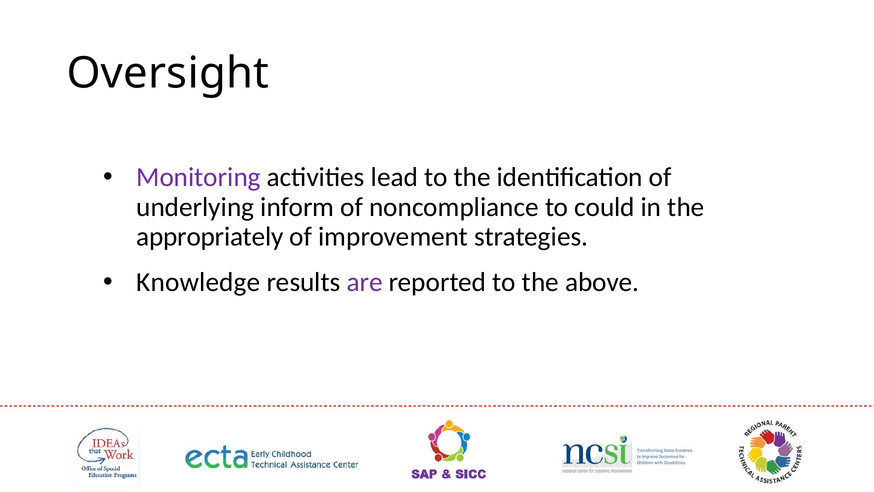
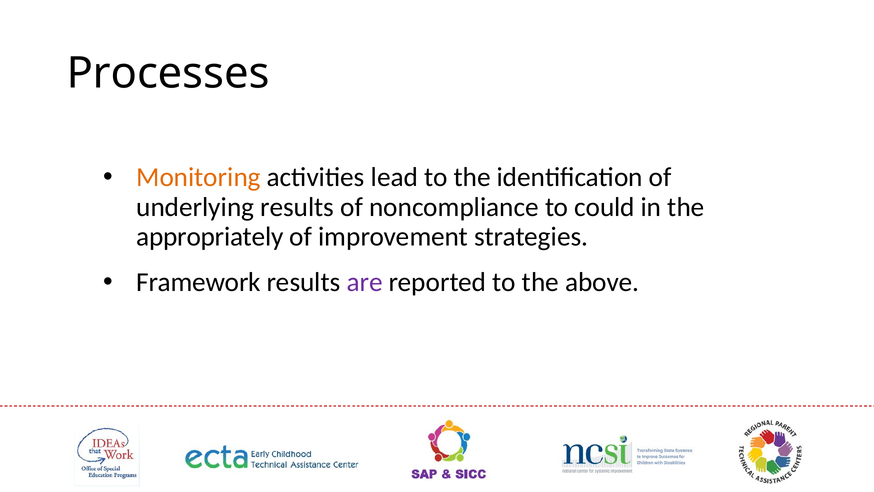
Oversight: Oversight -> Processes
Monitoring colour: purple -> orange
underlying inform: inform -> results
Knowledge: Knowledge -> Framework
